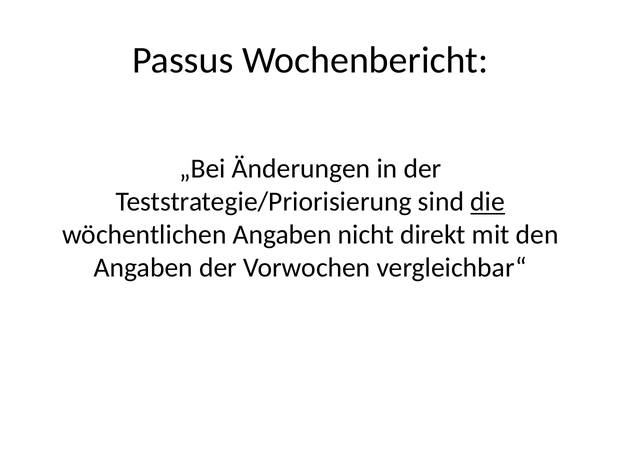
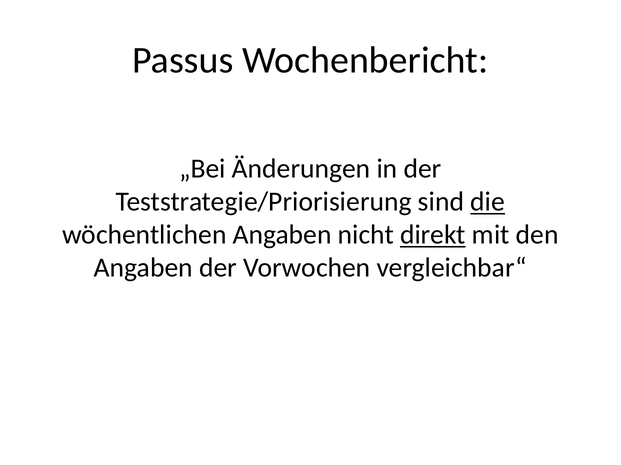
direkt underline: none -> present
